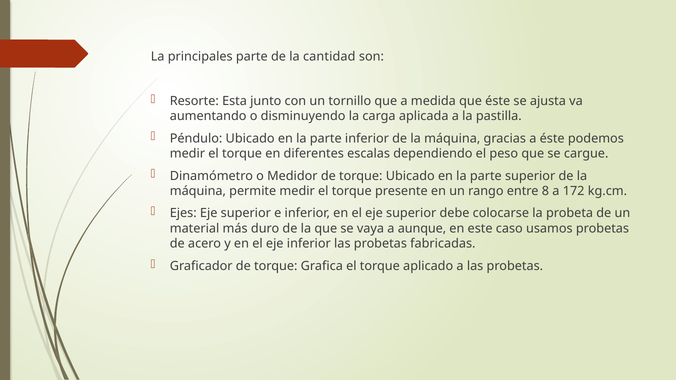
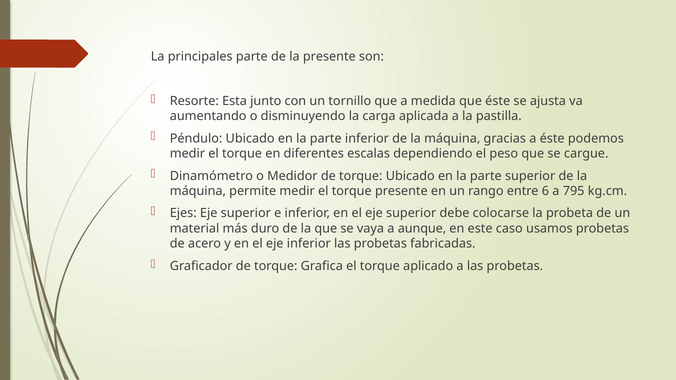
la cantidad: cantidad -> presente
8: 8 -> 6
172: 172 -> 795
